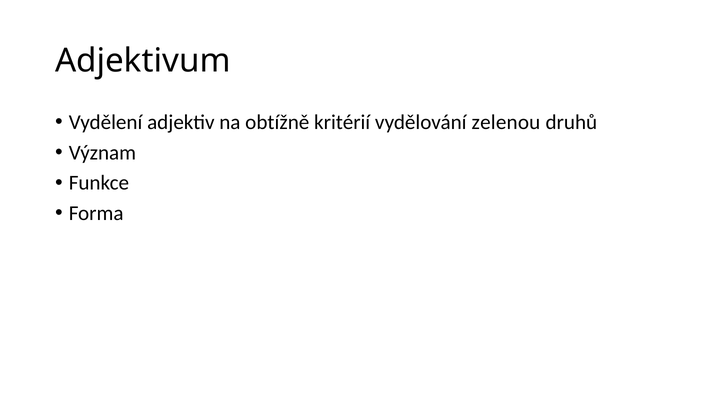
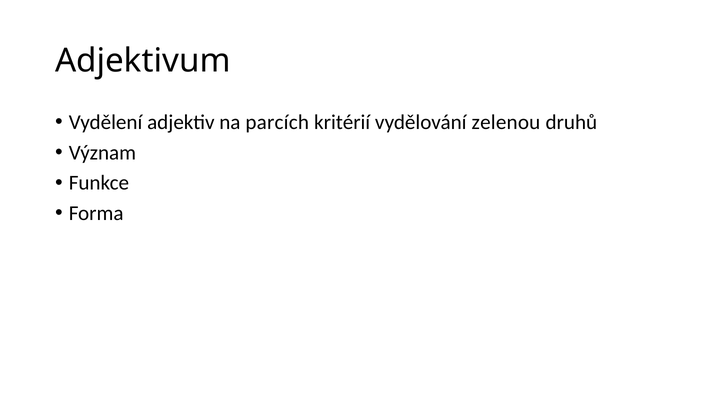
obtížně: obtížně -> parcích
